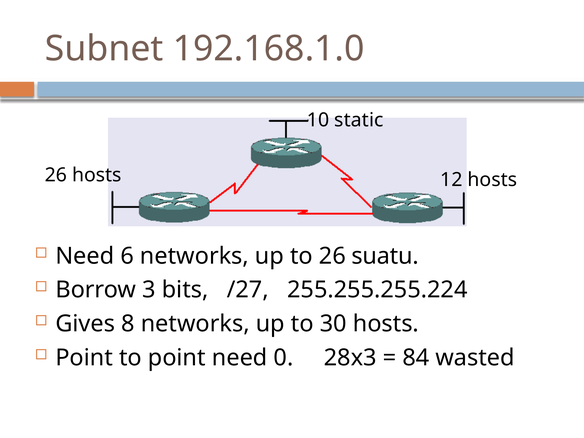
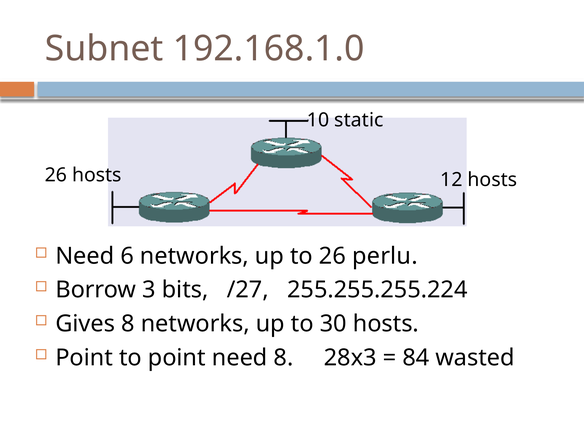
suatu: suatu -> perlu
need 0: 0 -> 8
